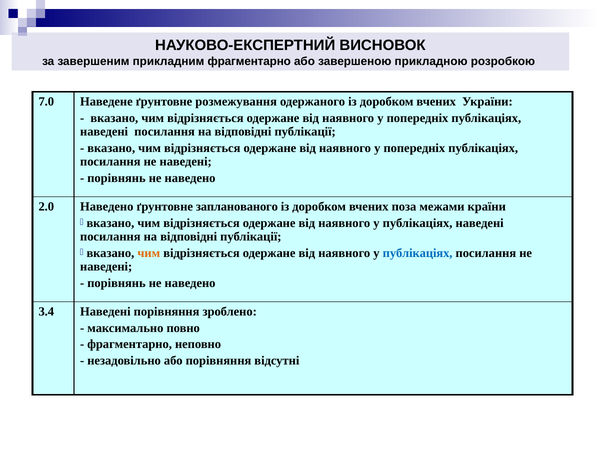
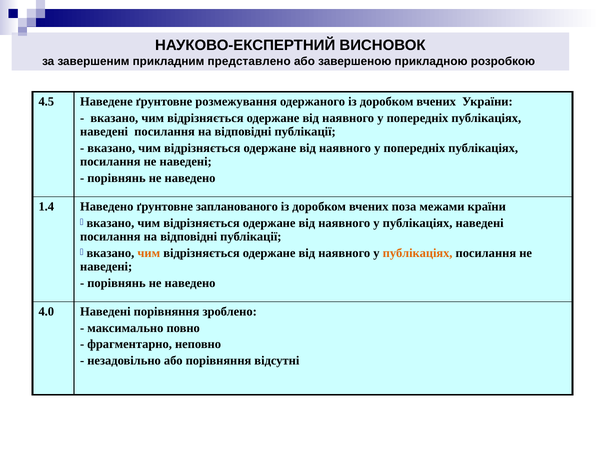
прикладним фрагментарно: фрагментарно -> представлено
7.0: 7.0 -> 4.5
2.0: 2.0 -> 1.4
публікаціях at (418, 253) colour: blue -> orange
3.4: 3.4 -> 4.0
